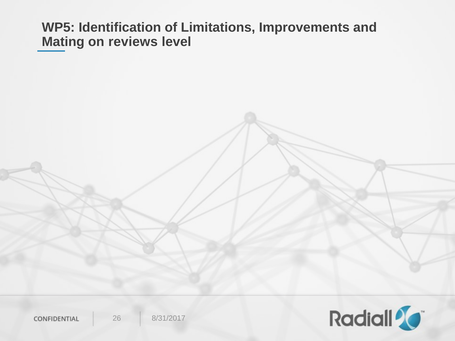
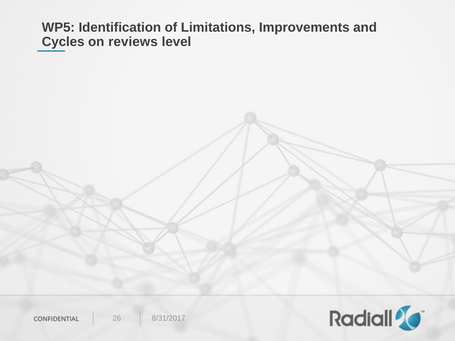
Mating: Mating -> Cycles
